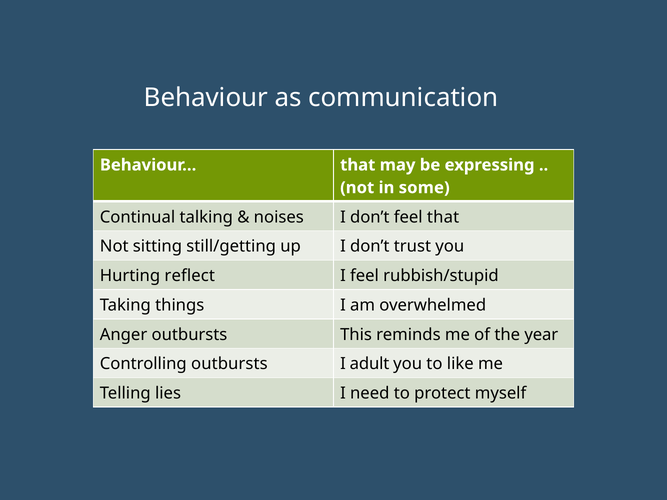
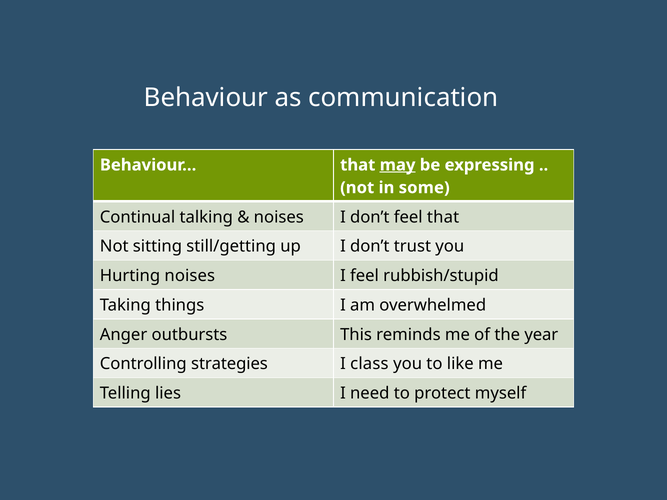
may underline: none -> present
Hurting reflect: reflect -> noises
Controlling outbursts: outbursts -> strategies
adult: adult -> class
